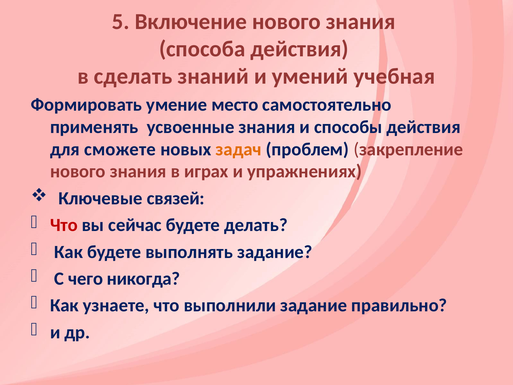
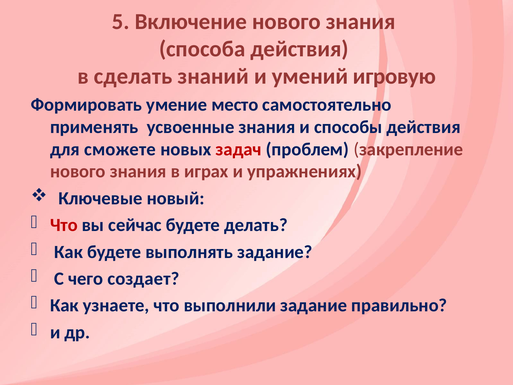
учебная: учебная -> игровую
задач colour: orange -> red
связей: связей -> новый
никогда: никогда -> создает
